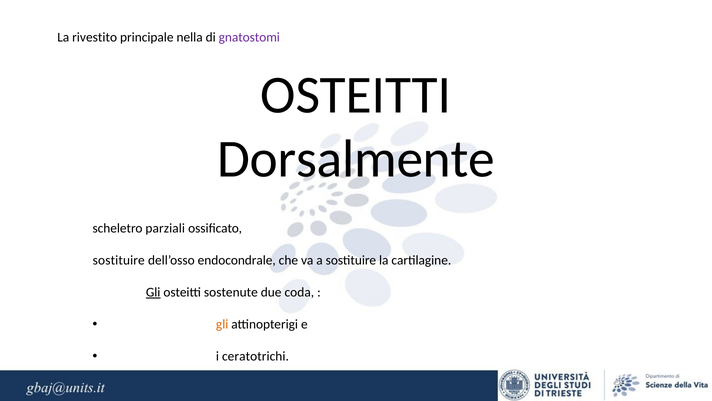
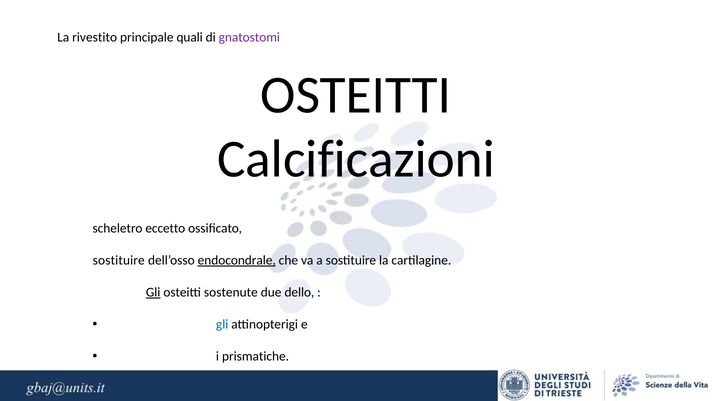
nella: nella -> quali
Dorsalmente: Dorsalmente -> Calcificazioni
parziali: parziali -> eccetto
endocondrale underline: none -> present
coda: coda -> dello
gli at (222, 324) colour: orange -> blue
ceratotrichi: ceratotrichi -> prismatiche
